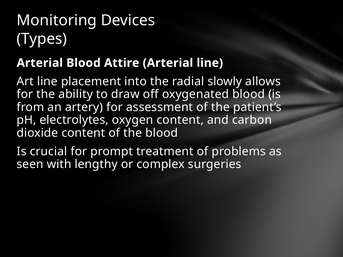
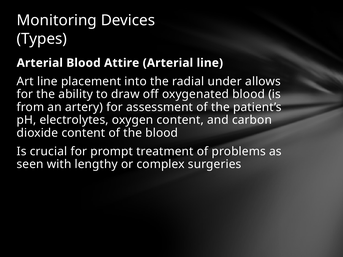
slowly: slowly -> under
